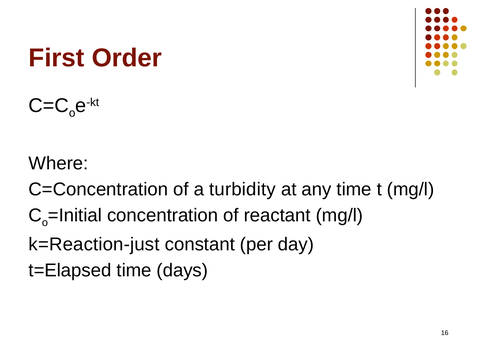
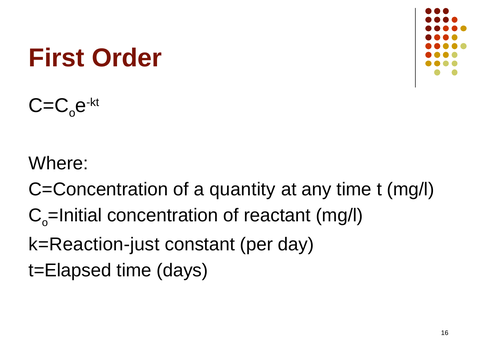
turbidity: turbidity -> quantity
